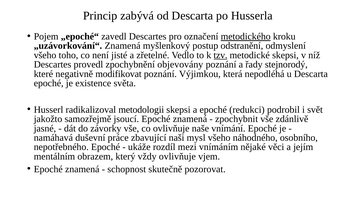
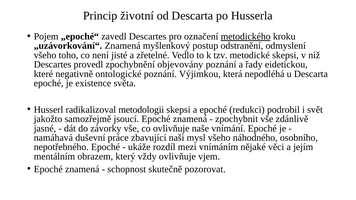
zabývá: zabývá -> životní
tzv underline: present -> none
stejnorodý: stejnorodý -> eidetickou
modifikovat: modifikovat -> ontologické
